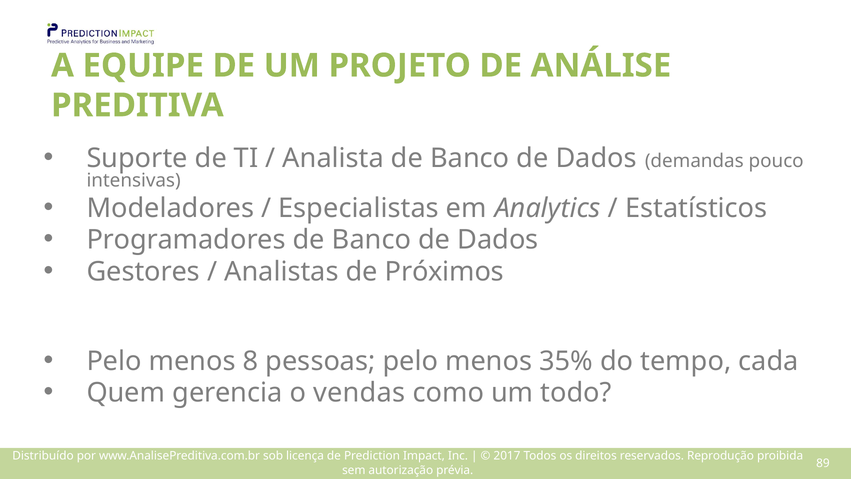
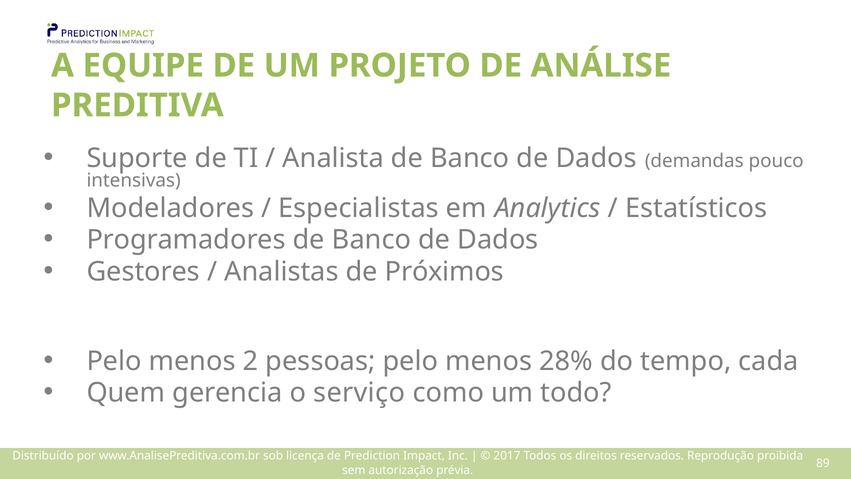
8: 8 -> 2
35%: 35% -> 28%
vendas: vendas -> serviço
